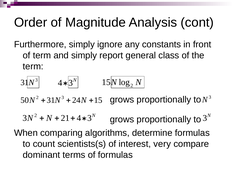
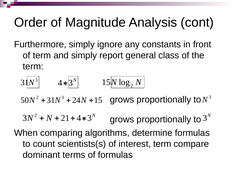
interest very: very -> term
